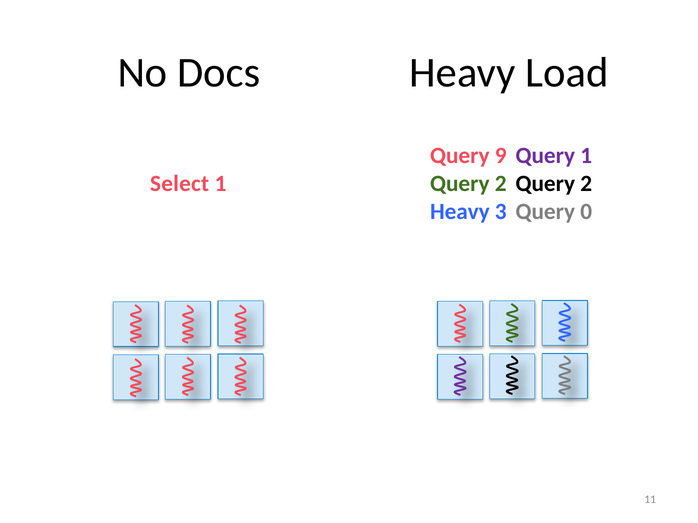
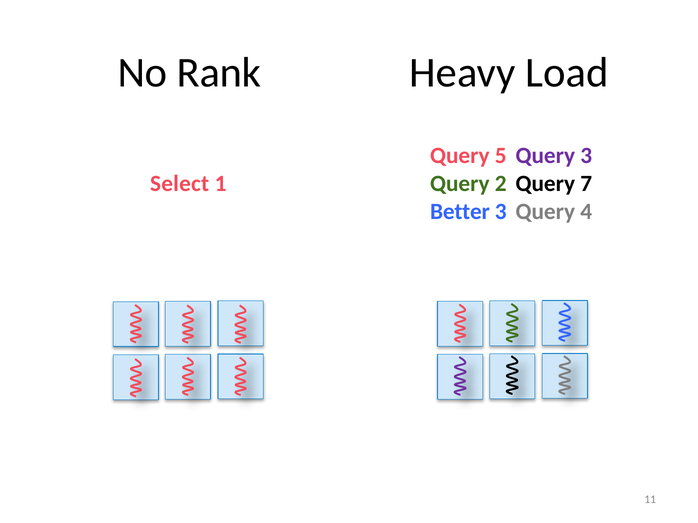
Docs: Docs -> Rank
Query 1: 1 -> 3
9: 9 -> 5
2 at (586, 184): 2 -> 7
0: 0 -> 4
Heavy at (460, 212): Heavy -> Better
